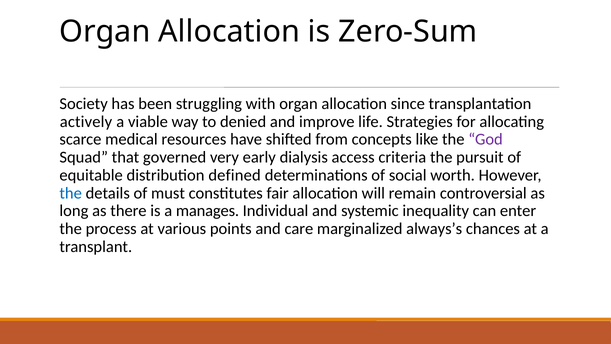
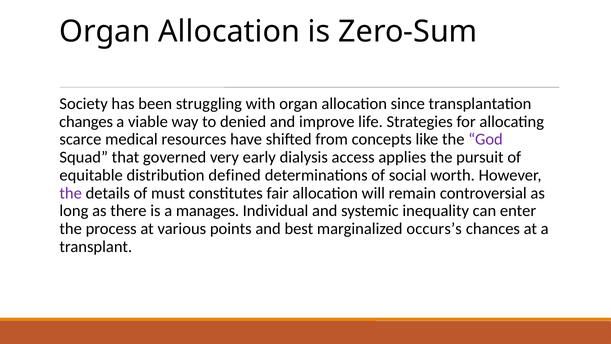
actively: actively -> changes
criteria: criteria -> applies
the at (71, 193) colour: blue -> purple
care: care -> best
always’s: always’s -> occurs’s
